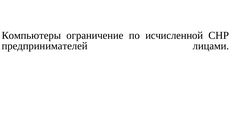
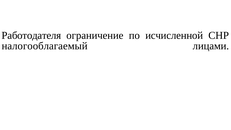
Компьютеры: Компьютеры -> Работодателя
предпринимателей: предпринимателей -> налогооблагаемый
